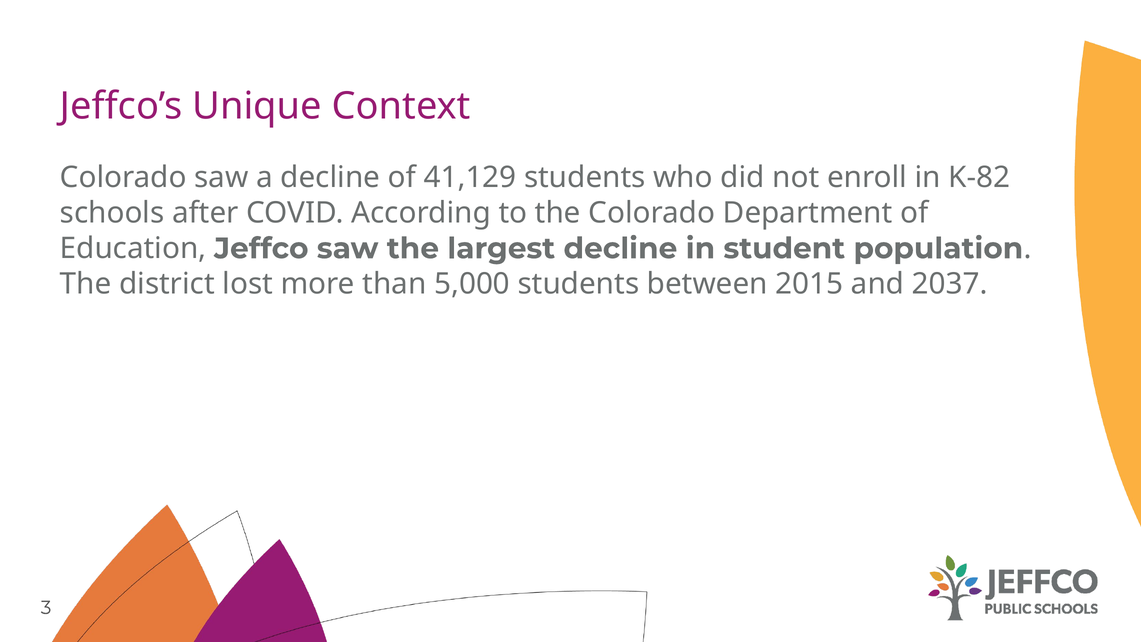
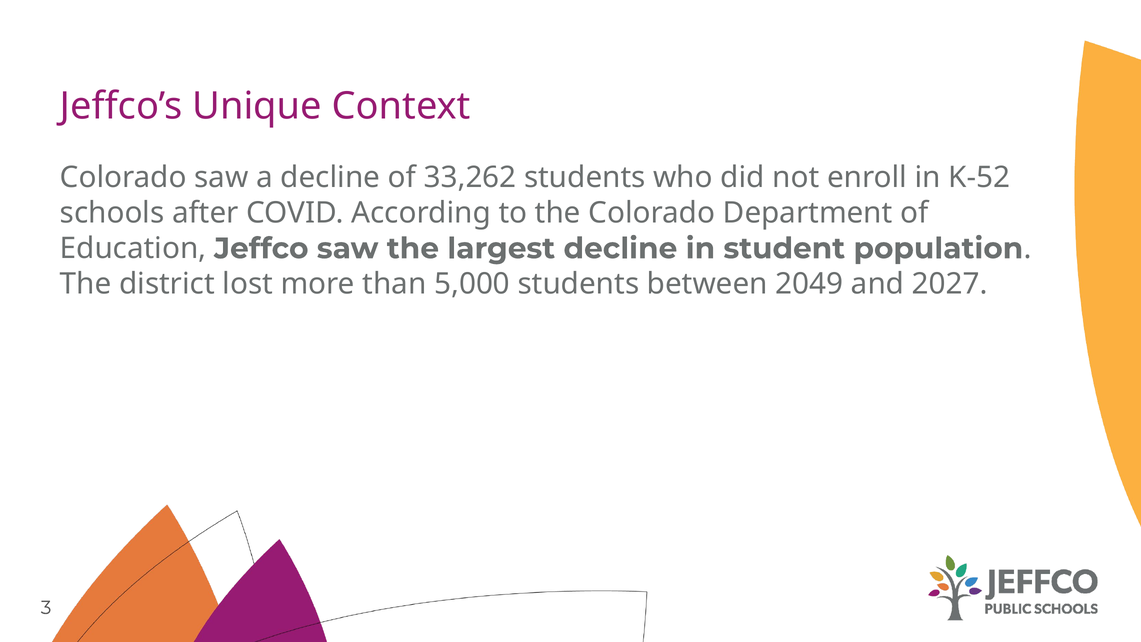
41,129: 41,129 -> 33,262
K-82: K-82 -> K-52
2015: 2015 -> 2049
2037: 2037 -> 2027
